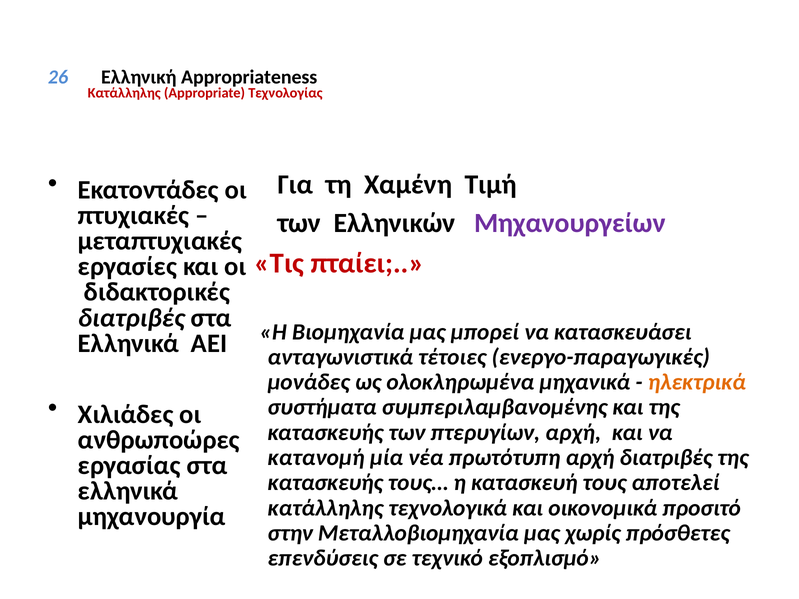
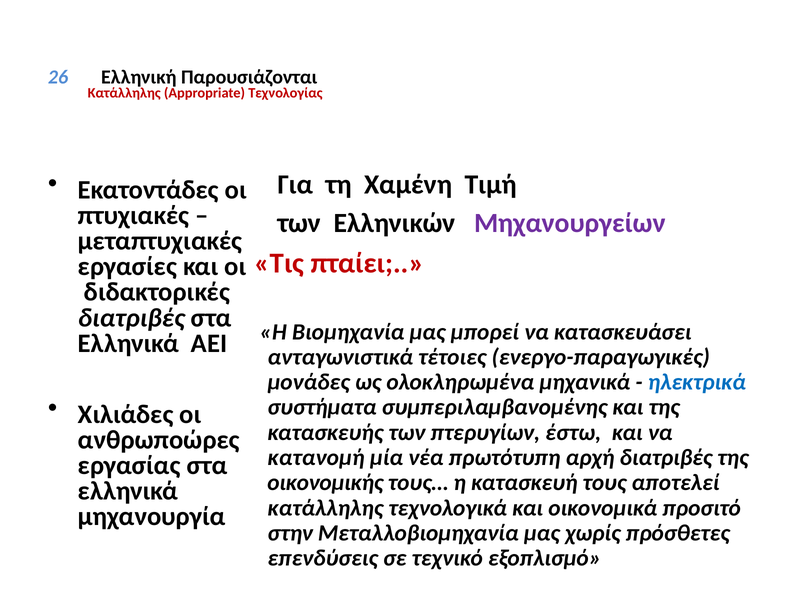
Appropriateness: Appropriateness -> Παρουσιάζονται
ηλεκτρικά colour: orange -> blue
πτερυγίων αρχή: αρχή -> έστω
κατασκευής at (325, 483): κατασκευής -> οικονομικής
